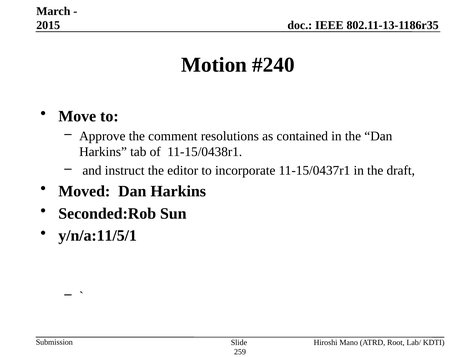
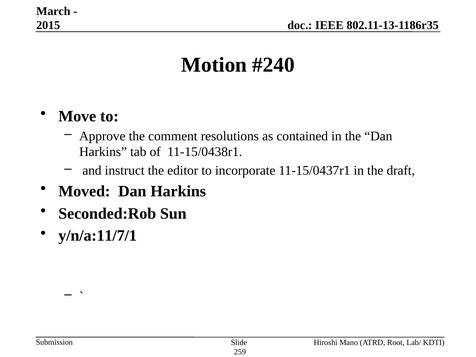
y/n/a:11/5/1: y/n/a:11/5/1 -> y/n/a:11/7/1
